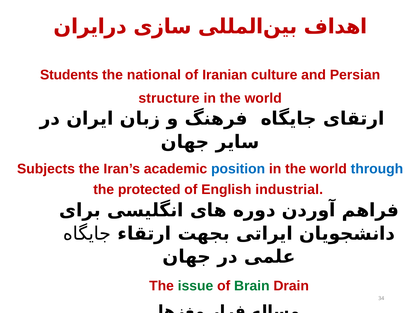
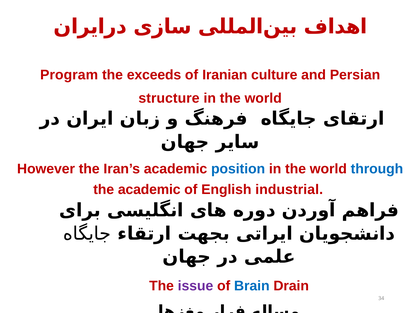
Students: Students -> Program
national: national -> exceeds
Subjects: Subjects -> However
the protected: protected -> academic
issue colour: green -> purple
Brain colour: green -> blue
